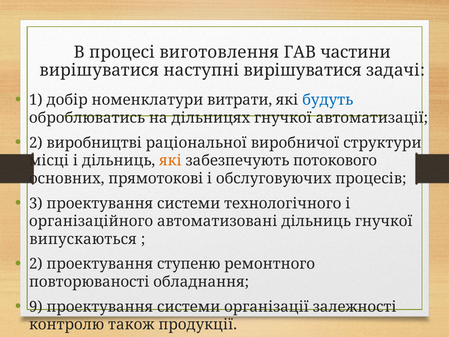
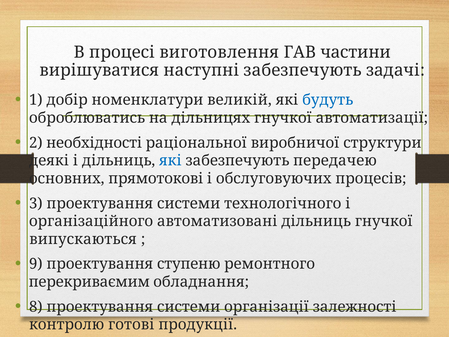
наступні вирішуватися: вирішуватися -> забезпечують
витрати: витрати -> великій
виробництві: виробництві -> необхідності
місці: місці -> деякі
які at (170, 161) colour: orange -> blue
потокового: потокового -> передачею
2 at (36, 264): 2 -> 9
повторюваності: повторюваності -> перекриваємим
9: 9 -> 8
також: також -> готові
